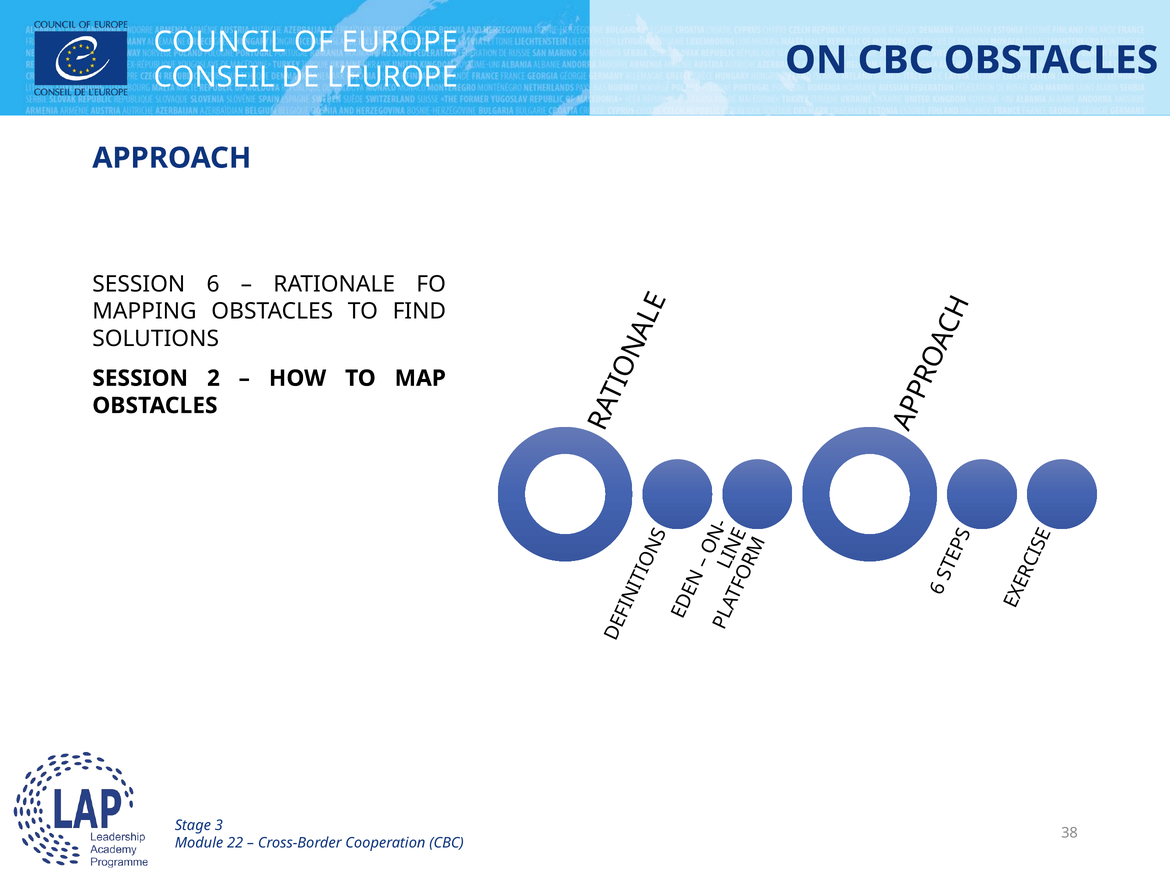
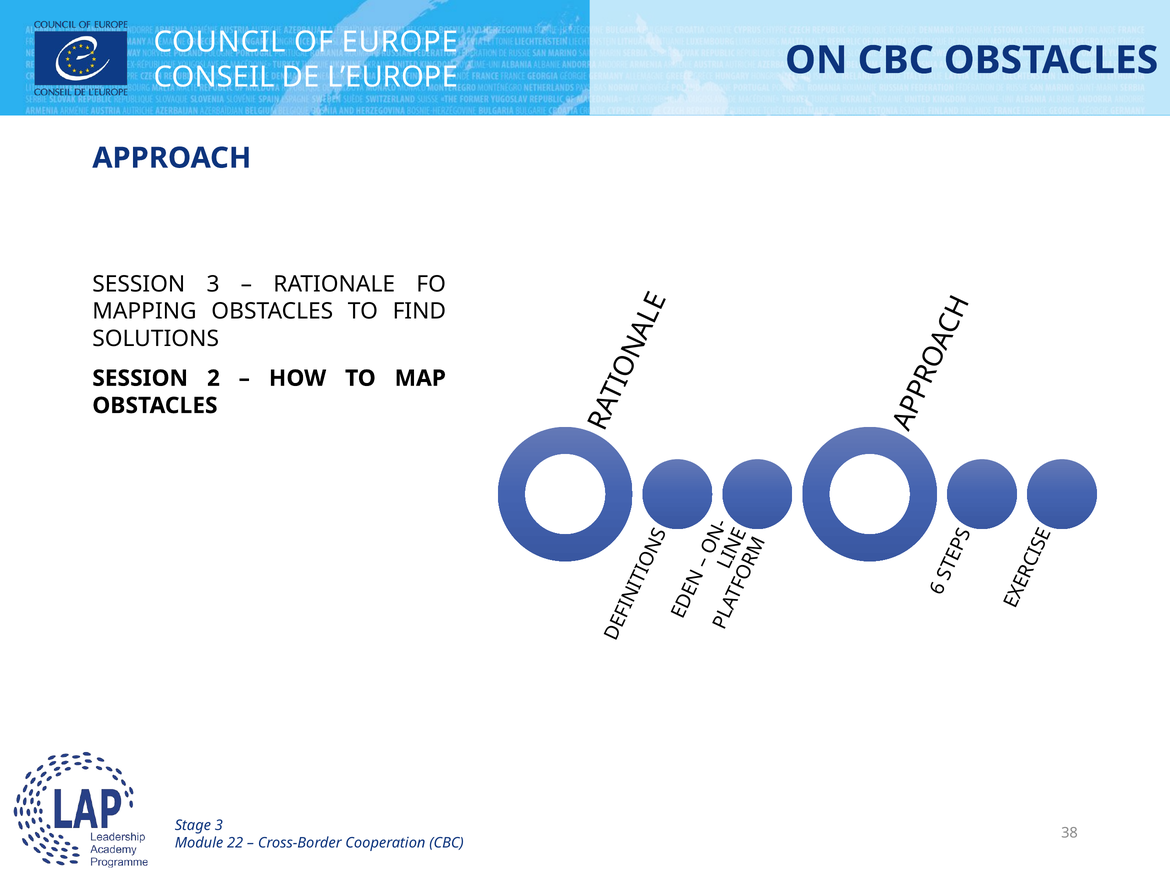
SESSION 6: 6 -> 3
